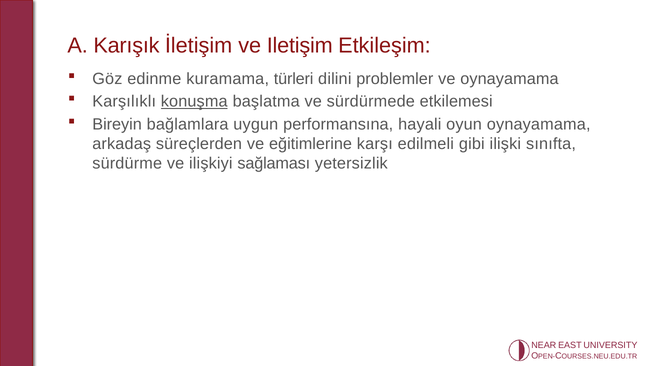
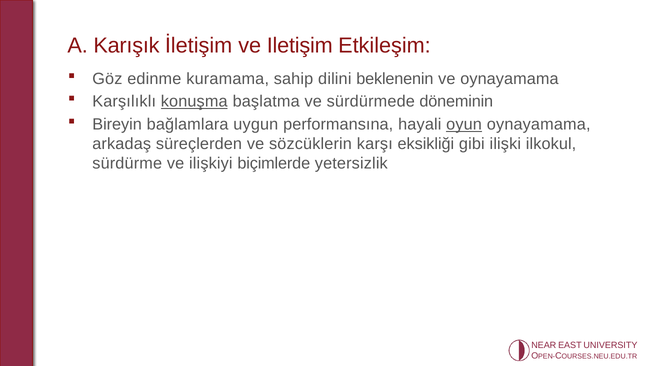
türleri: türleri -> sahip
problemler: problemler -> beklenenin
etkilemesi: etkilemesi -> döneminin
oyun underline: none -> present
eğitimlerine: eğitimlerine -> sözcüklerin
edilmeli: edilmeli -> eksikliği
sınıfta: sınıfta -> ilkokul
sağlaması: sağlaması -> biçimlerde
